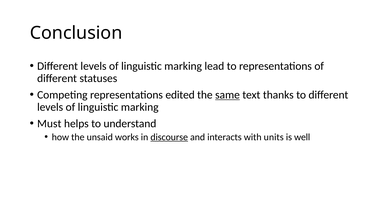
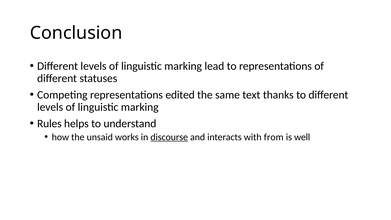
same underline: present -> none
Must: Must -> Rules
units: units -> from
